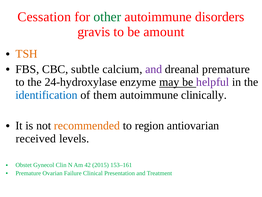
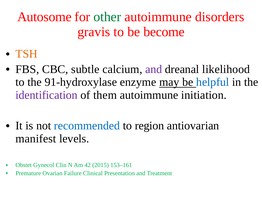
Cessation: Cessation -> Autosome
amount: amount -> become
dreanal premature: premature -> likelihood
24-hydroxylase: 24-hydroxylase -> 91-hydroxylase
helpful colour: purple -> blue
identification colour: blue -> purple
clinically: clinically -> initiation
recommended colour: orange -> blue
received: received -> manifest
